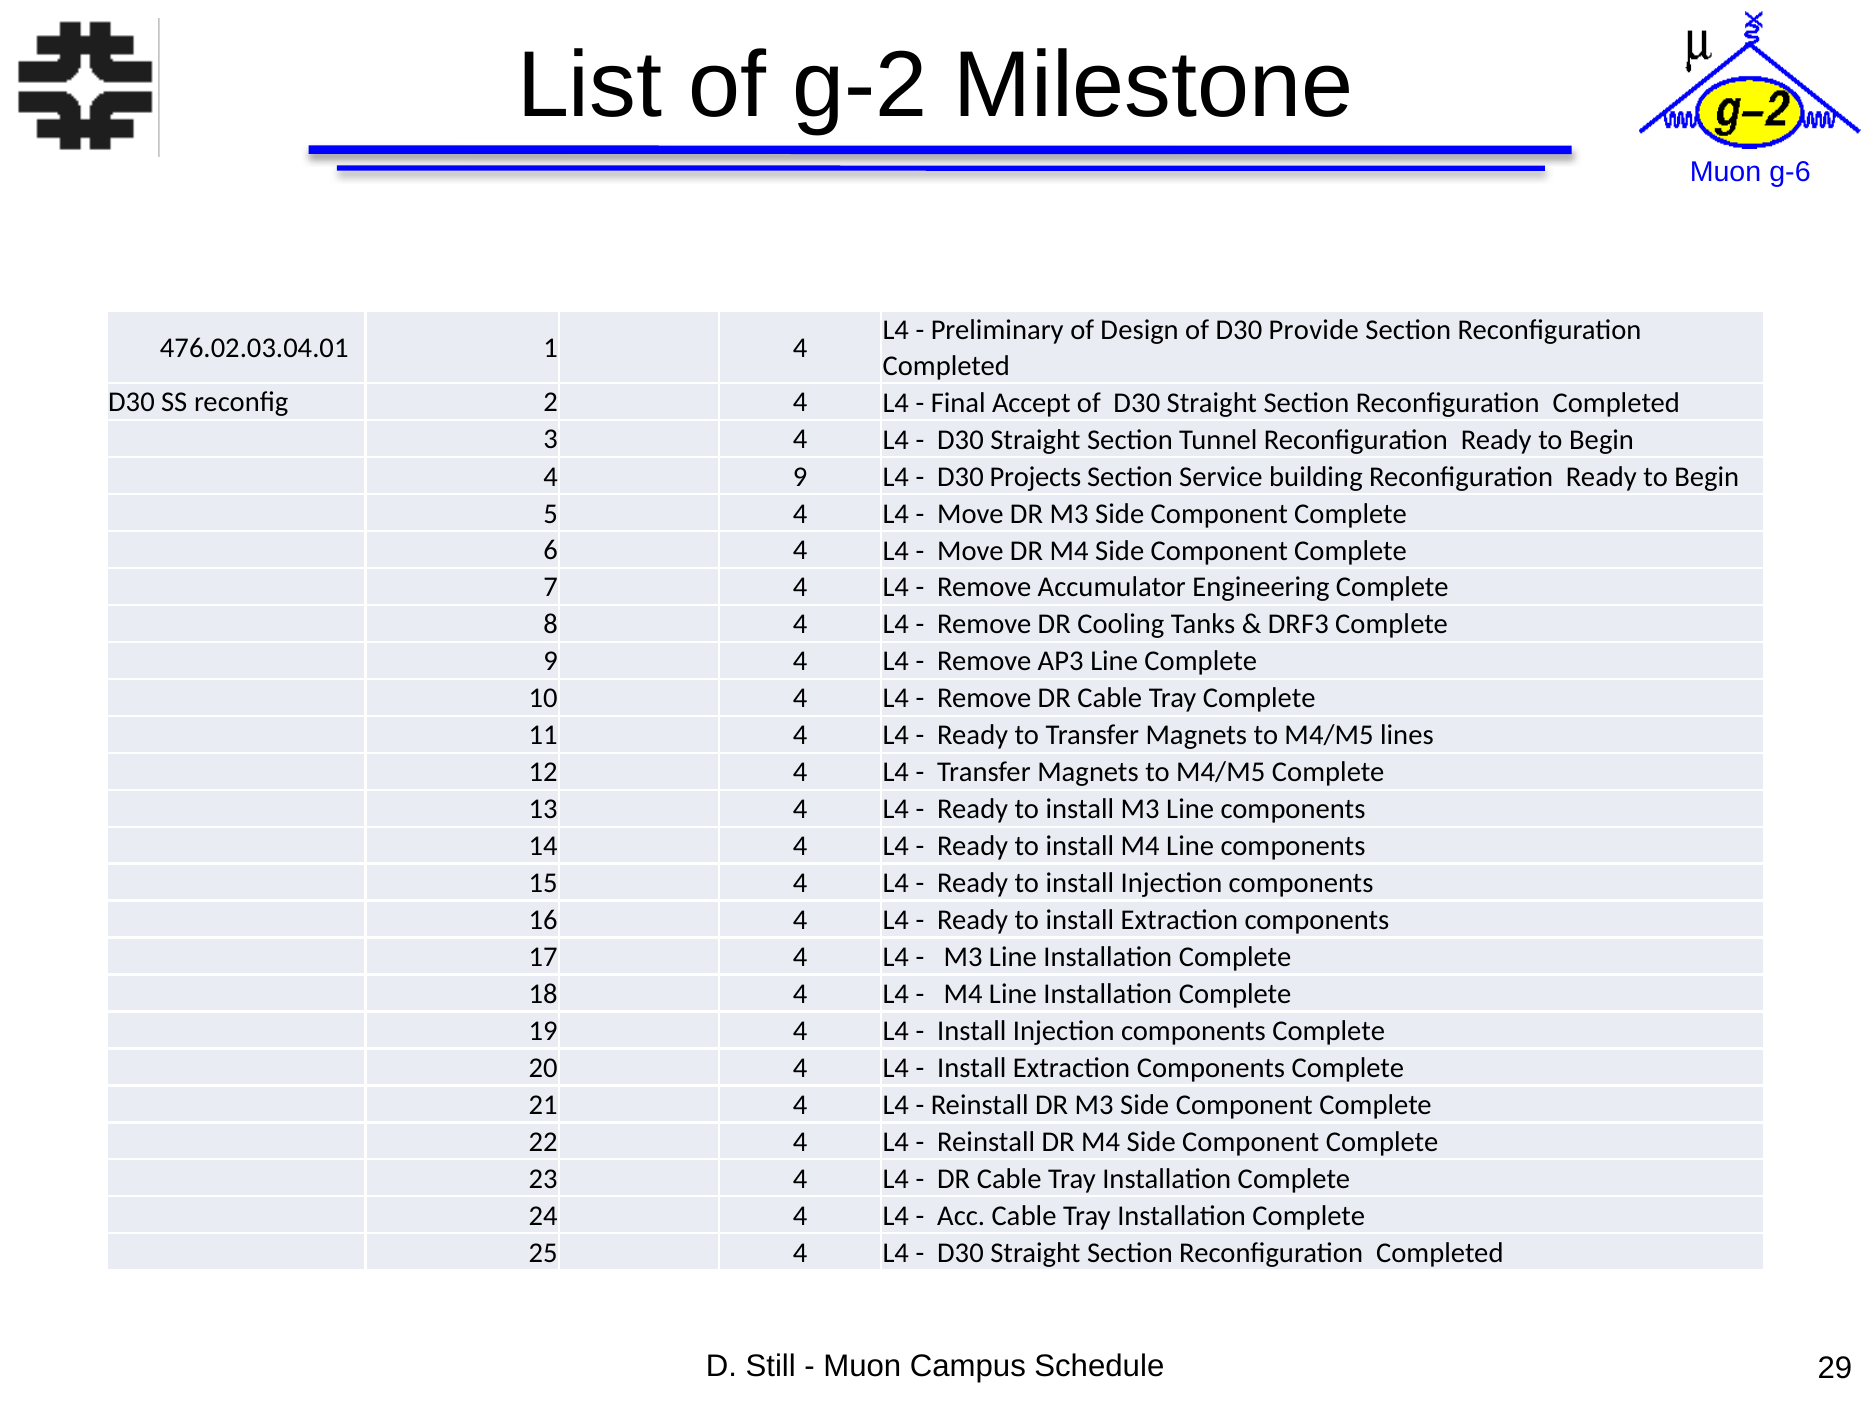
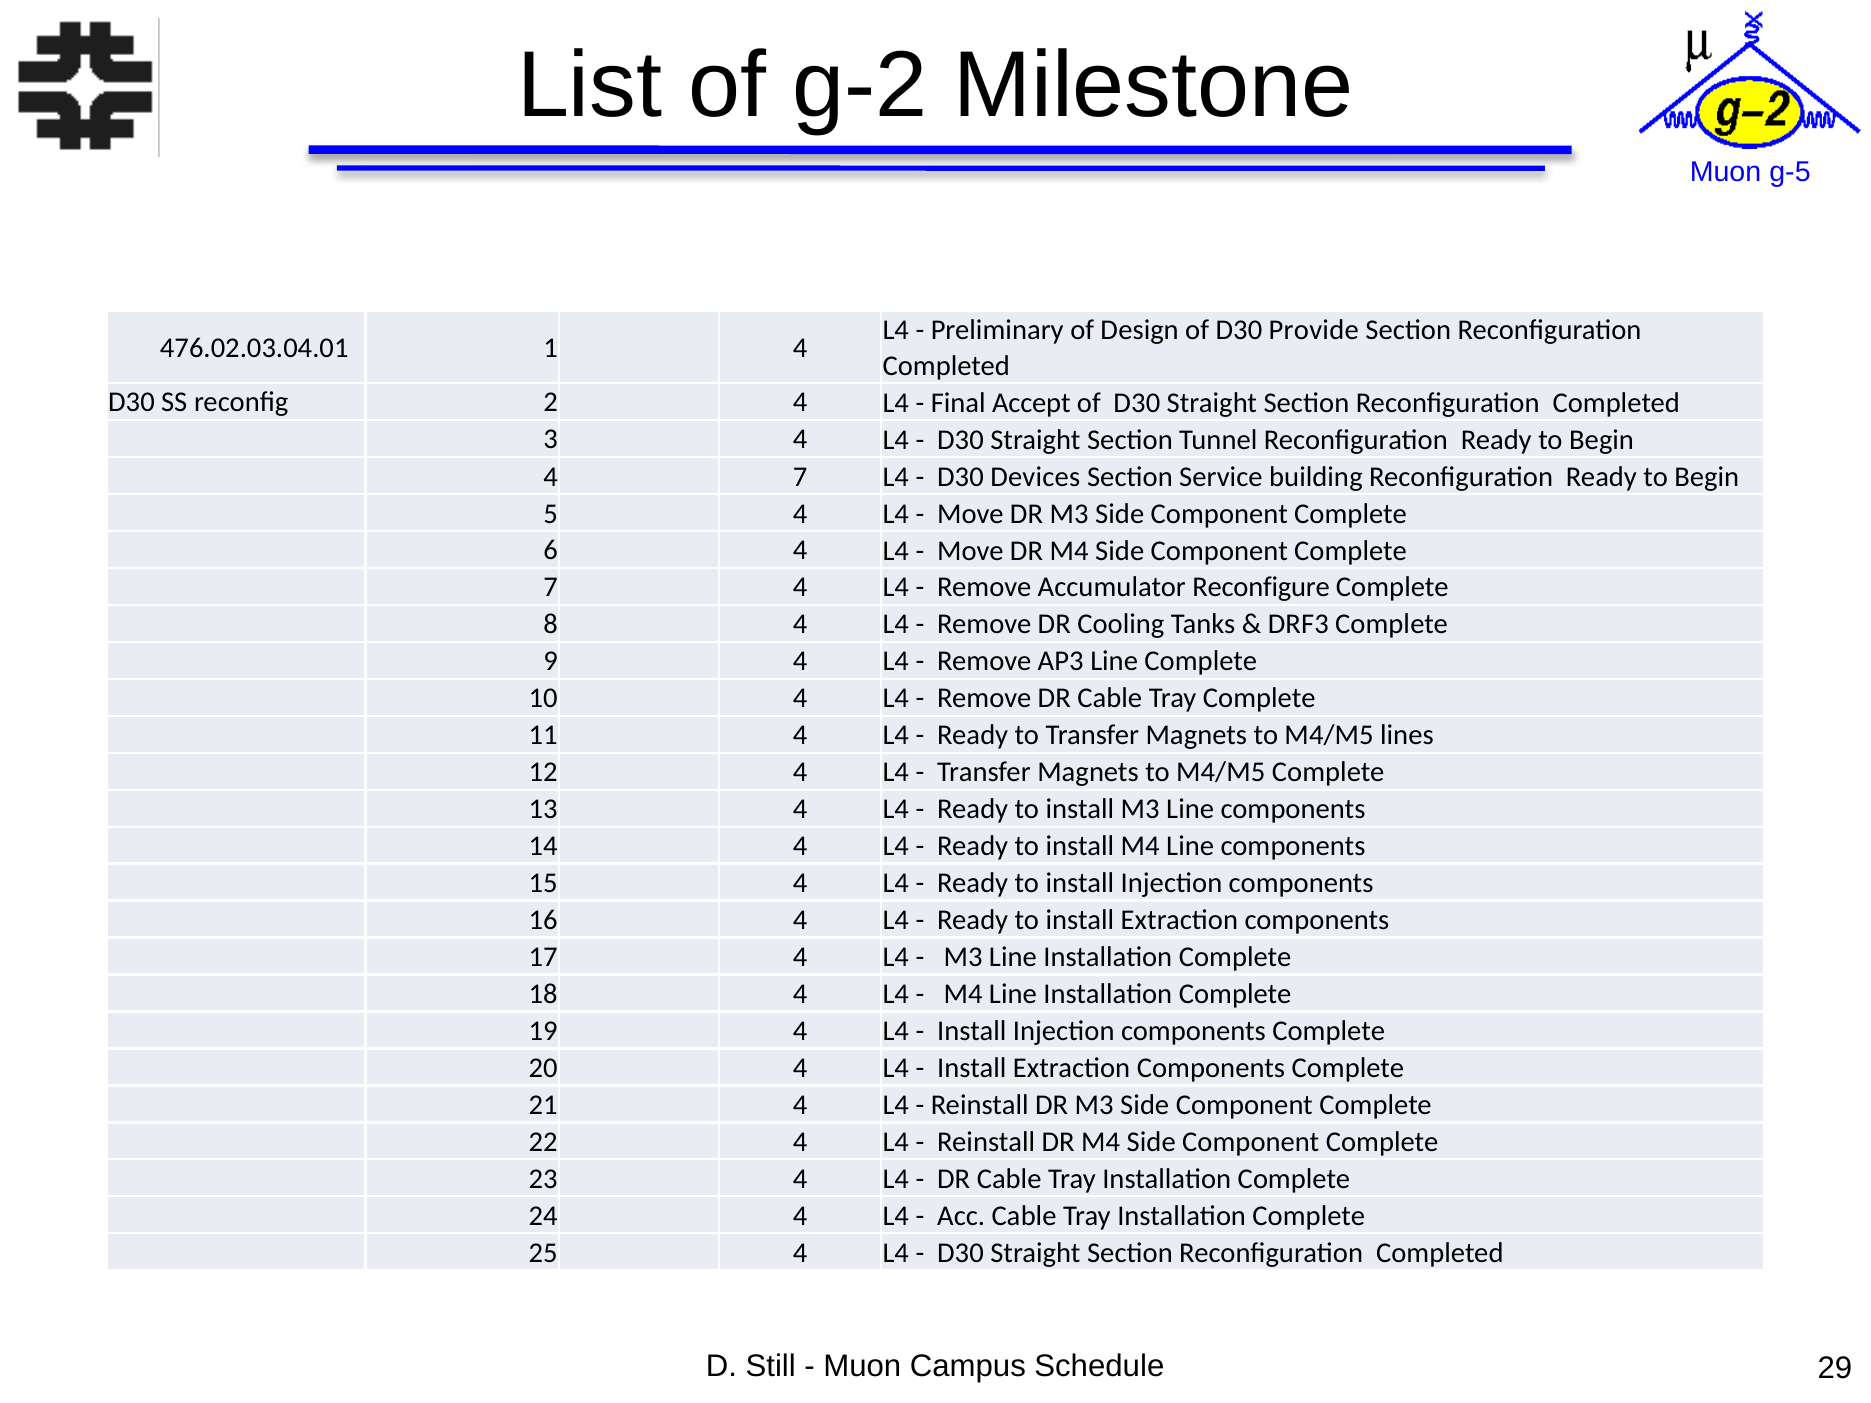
g-6: g-6 -> g-5
4 9: 9 -> 7
Projects: Projects -> Devices
Engineering: Engineering -> Reconfigure
